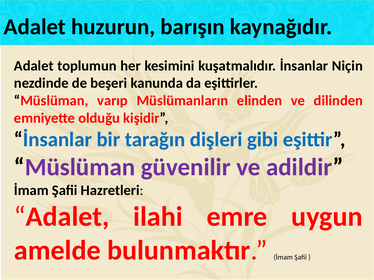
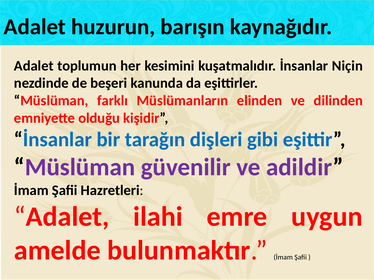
varıp: varıp -> farklı
